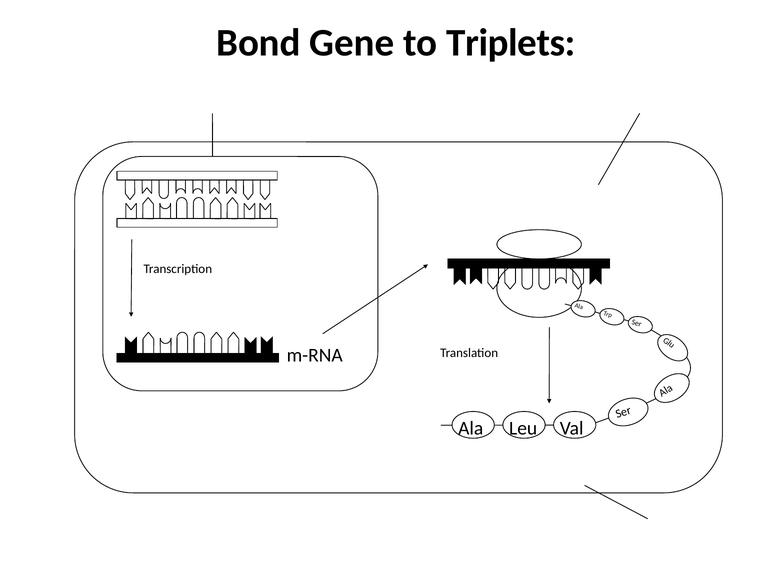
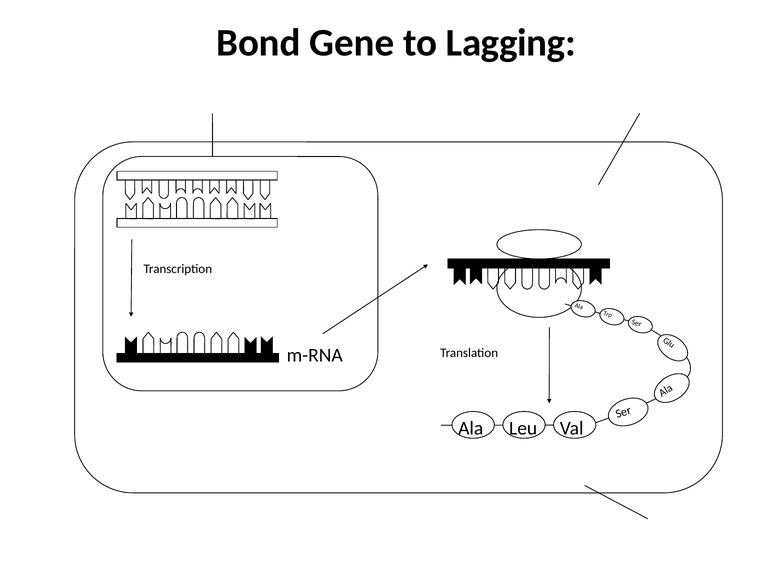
Triplets: Triplets -> Lagging
